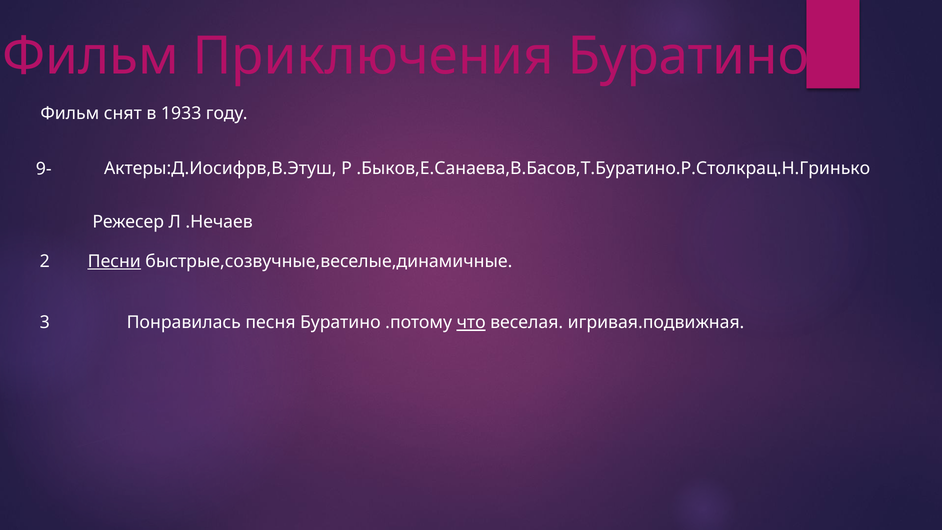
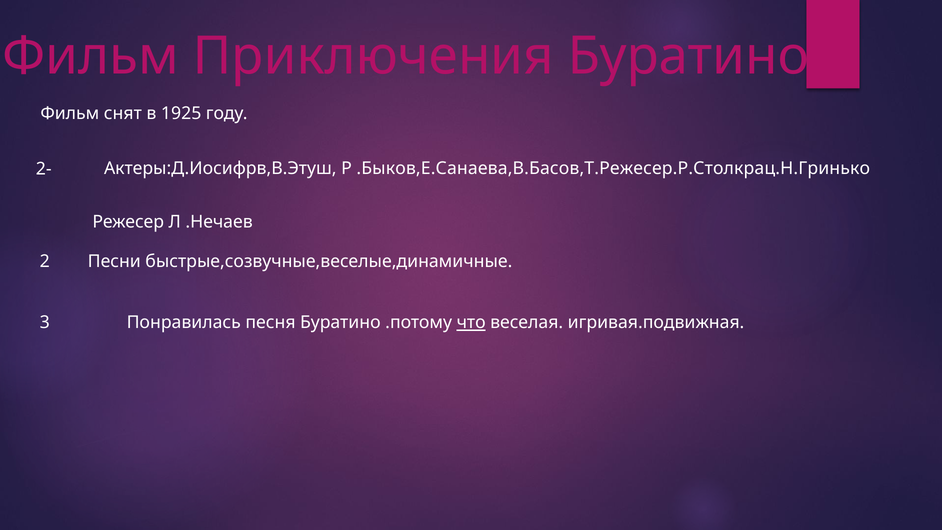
1933: 1933 -> 1925
.Быков,Е.Санаева,В.Басов,Т.Буратино.Р.Столкрац.Н.Гринько: .Быков,Е.Санаева,В.Басов,Т.Буратино.Р.Столкрац.Н.Гринько -> .Быков,Е.Санаева,В.Басов,Т.Режесер.Р.Столкрац.Н.Гринько
9-: 9- -> 2-
Песни underline: present -> none
